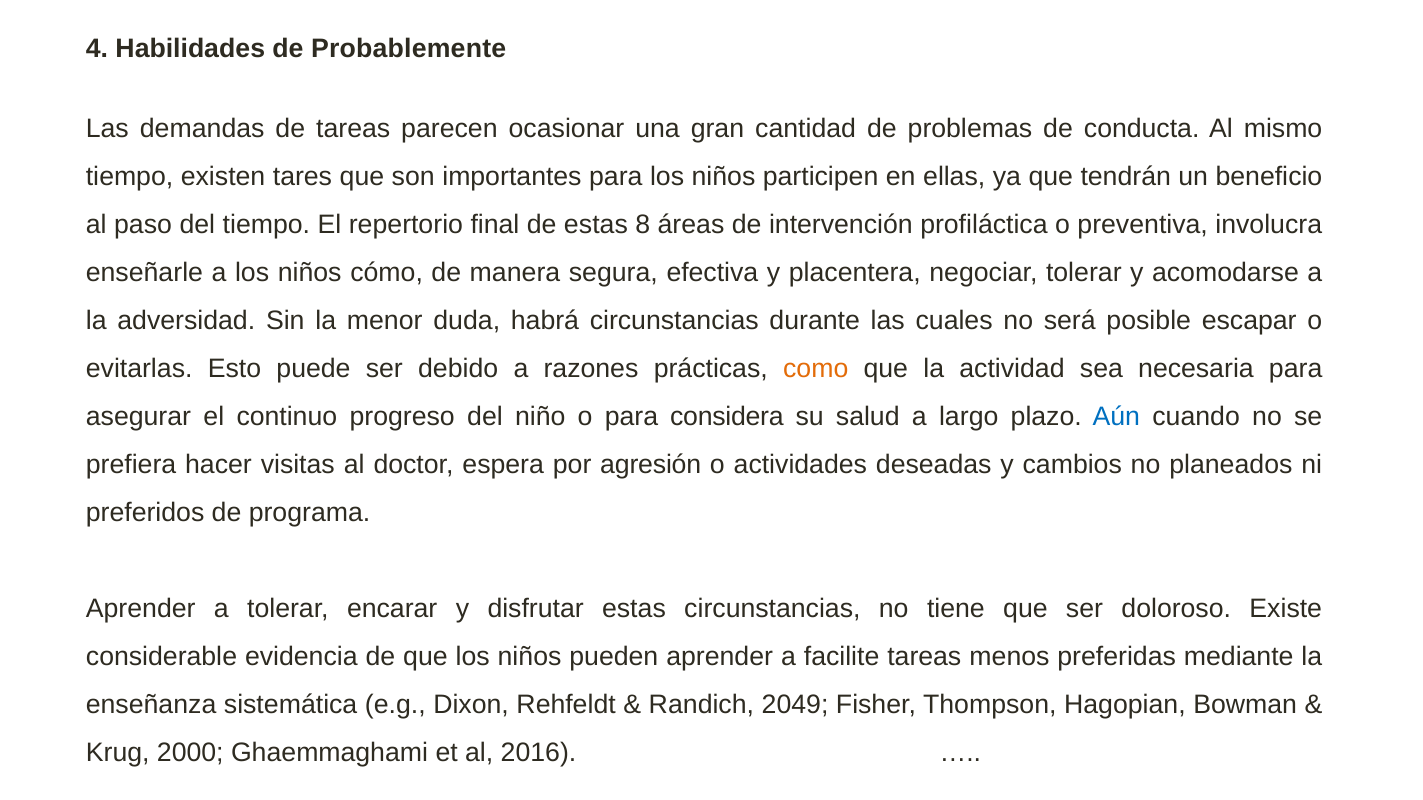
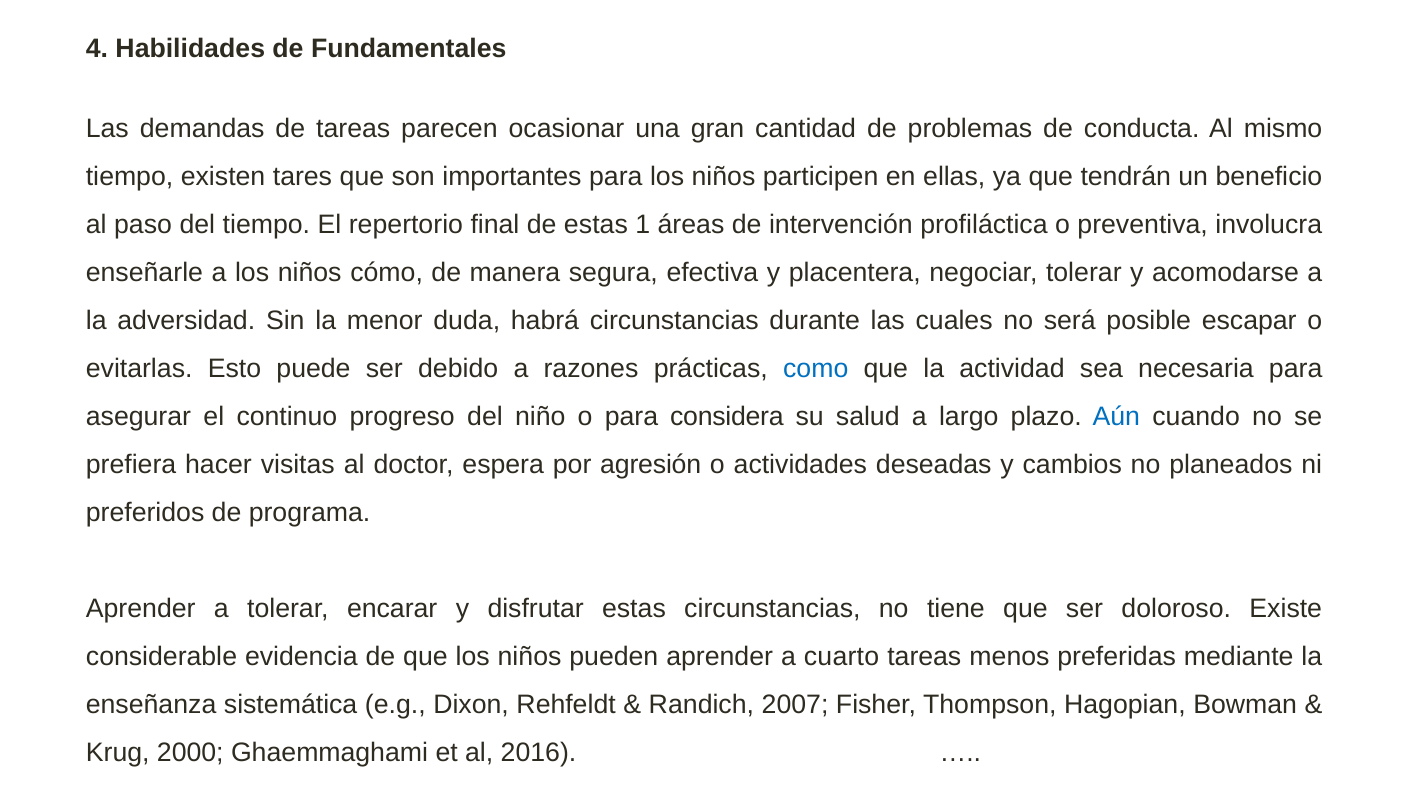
Probablemente: Probablemente -> Fundamentales
8: 8 -> 1
como colour: orange -> blue
facilite: facilite -> cuarto
2049: 2049 -> 2007
